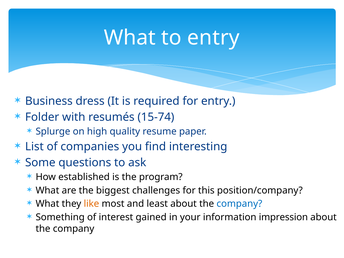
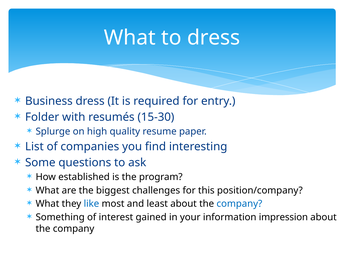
to entry: entry -> dress
15-74: 15-74 -> 15-30
like colour: orange -> blue
